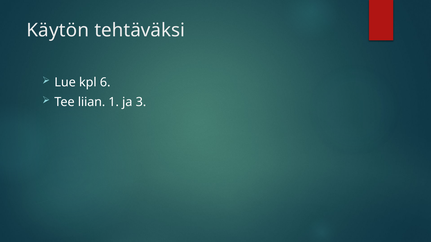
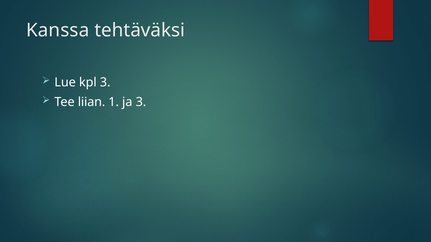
Käytön: Käytön -> Kanssa
kpl 6: 6 -> 3
